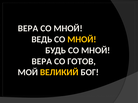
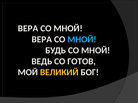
ВЕДЬ at (42, 40): ВЕДЬ -> ВЕРА
МНОЙ at (82, 40) colour: yellow -> light blue
ВЕРА at (42, 62): ВЕРА -> ВЕДЬ
